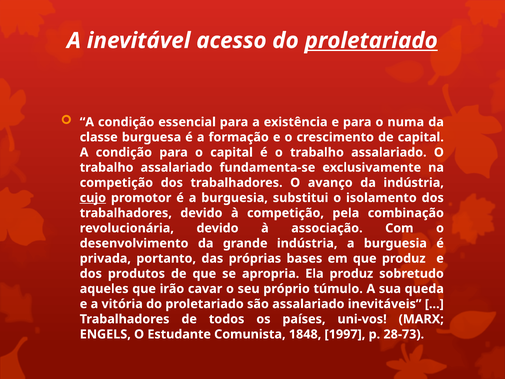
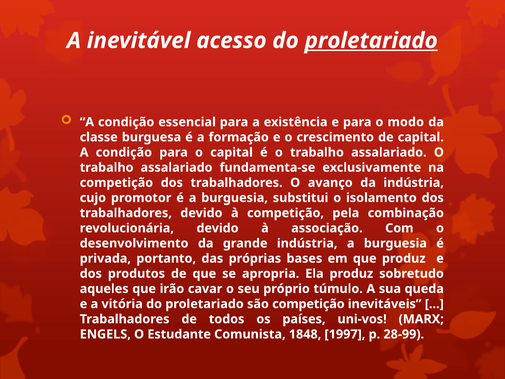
numa: numa -> modo
cujo underline: present -> none
são assalariado: assalariado -> competição
28-73: 28-73 -> 28-99
